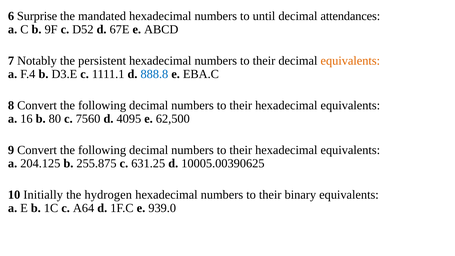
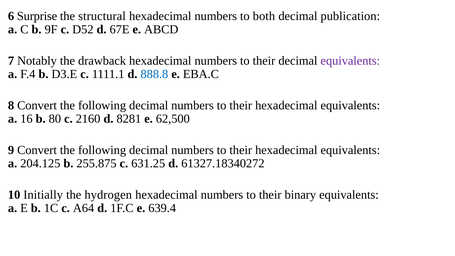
mandated: mandated -> structural
until: until -> both
attendances: attendances -> publication
persistent: persistent -> drawback
equivalents at (350, 61) colour: orange -> purple
7560: 7560 -> 2160
4095: 4095 -> 8281
10005.00390625: 10005.00390625 -> 61327.18340272
939.0: 939.0 -> 639.4
